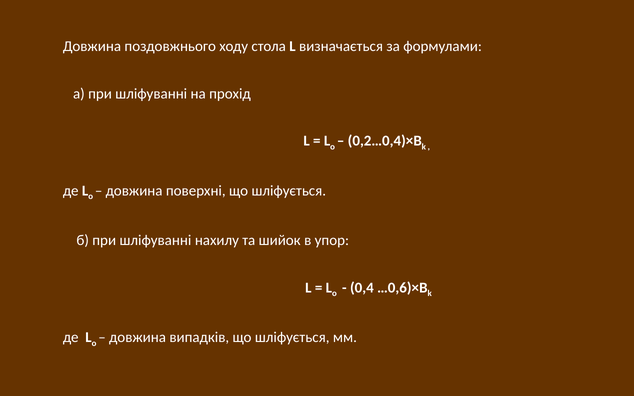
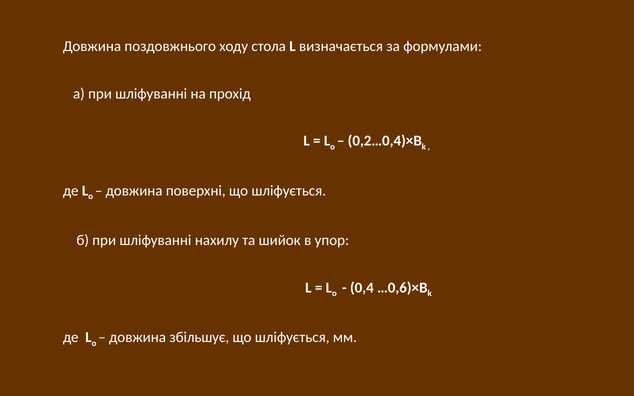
випадків: випадків -> збільшує
